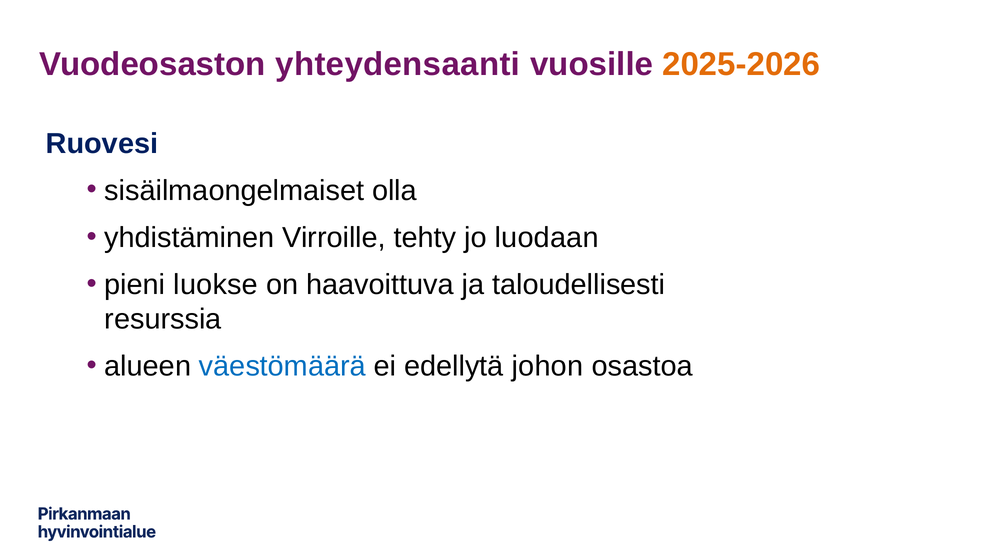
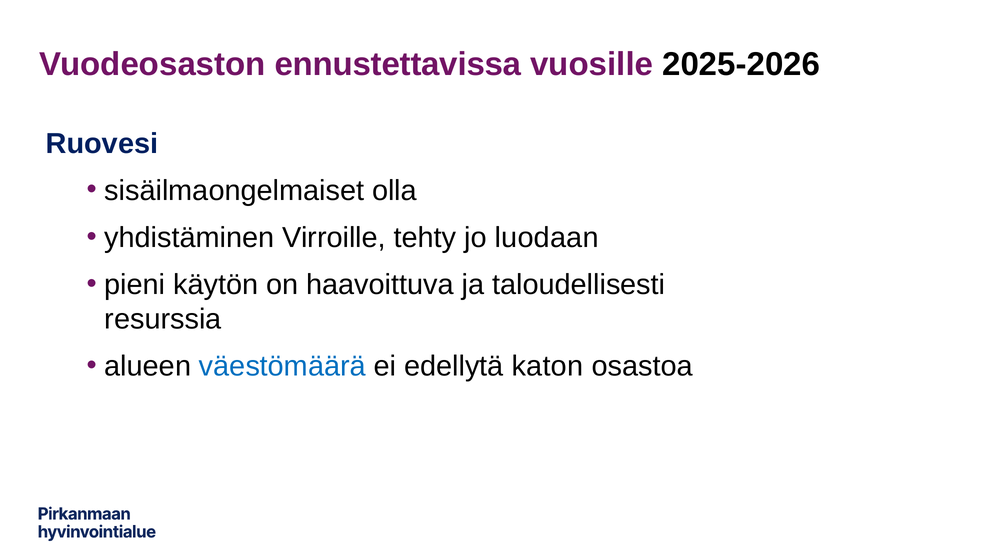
yhteydensaanti: yhteydensaanti -> ennustettavissa
2025-2026 colour: orange -> black
luokse: luokse -> käytön
johon: johon -> katon
